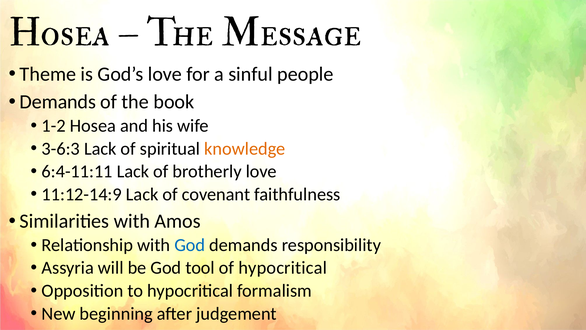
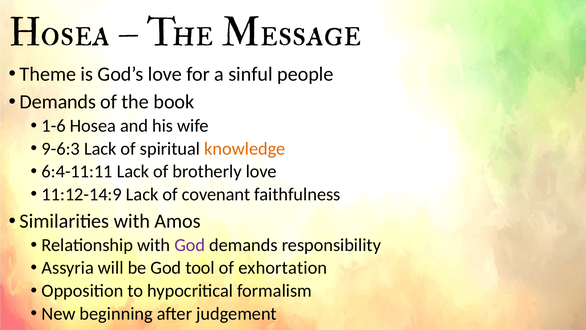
1-2: 1-2 -> 1-6
3-6:3: 3-6:3 -> 9-6:3
God at (190, 245) colour: blue -> purple
of hypocritical: hypocritical -> exhortation
